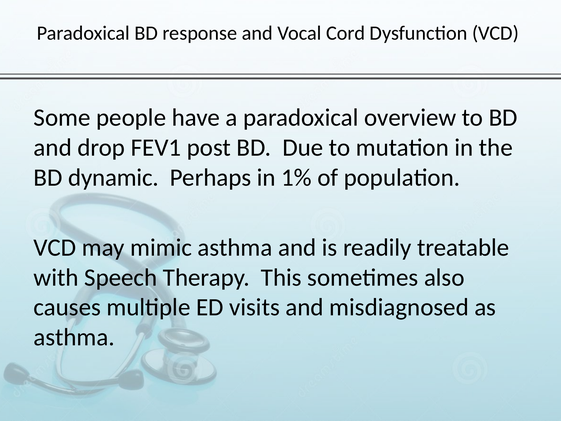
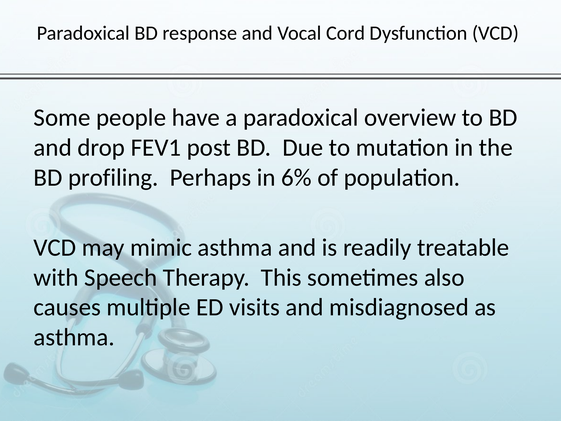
dynamic: dynamic -> profiling
1%: 1% -> 6%
